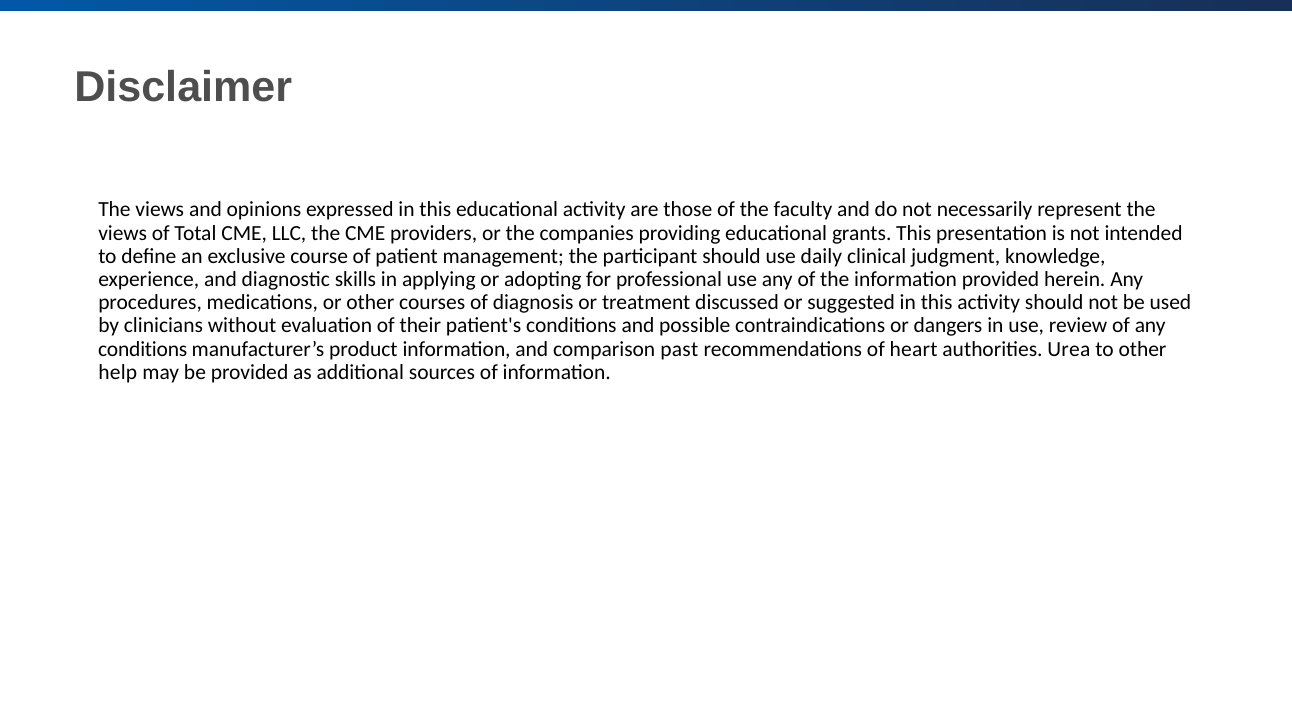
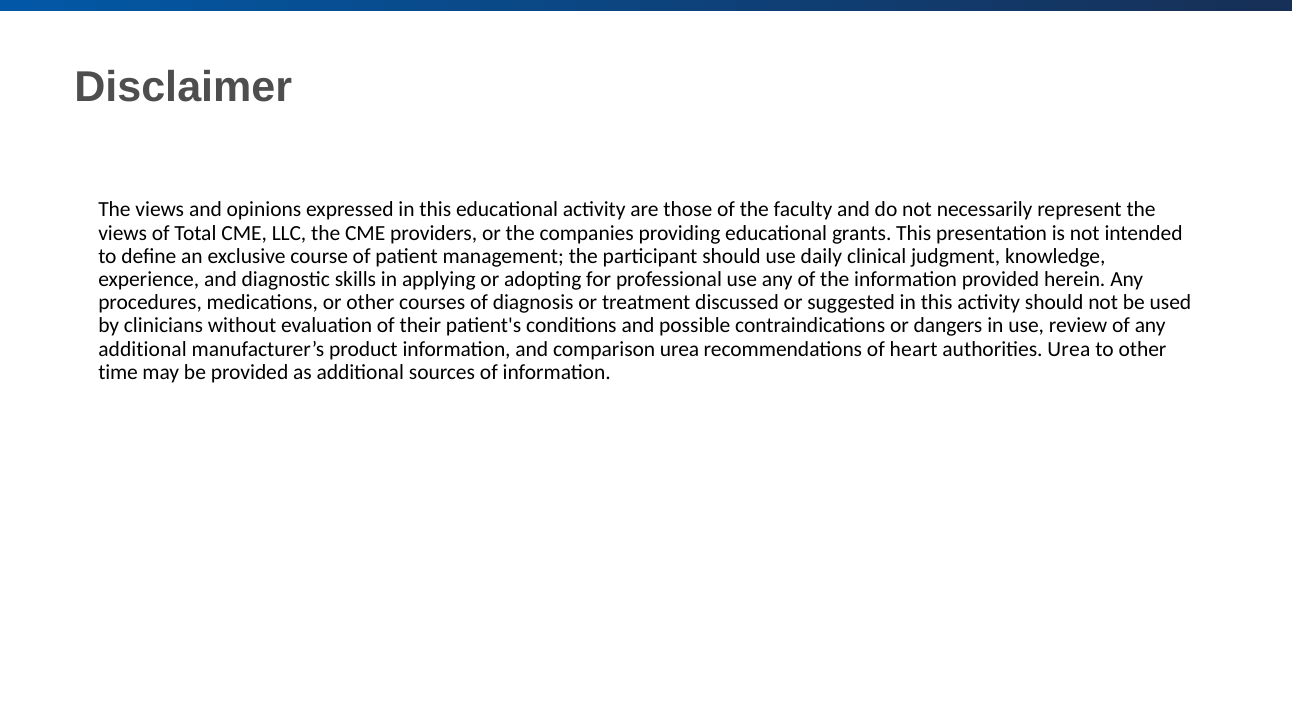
conditions at (143, 349): conditions -> additional
comparison past: past -> urea
help: help -> time
